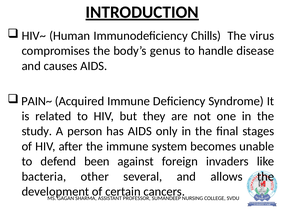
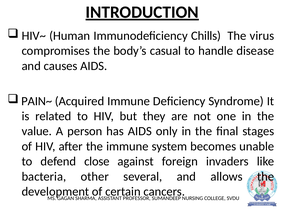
genus: genus -> casual
study: study -> value
been: been -> close
